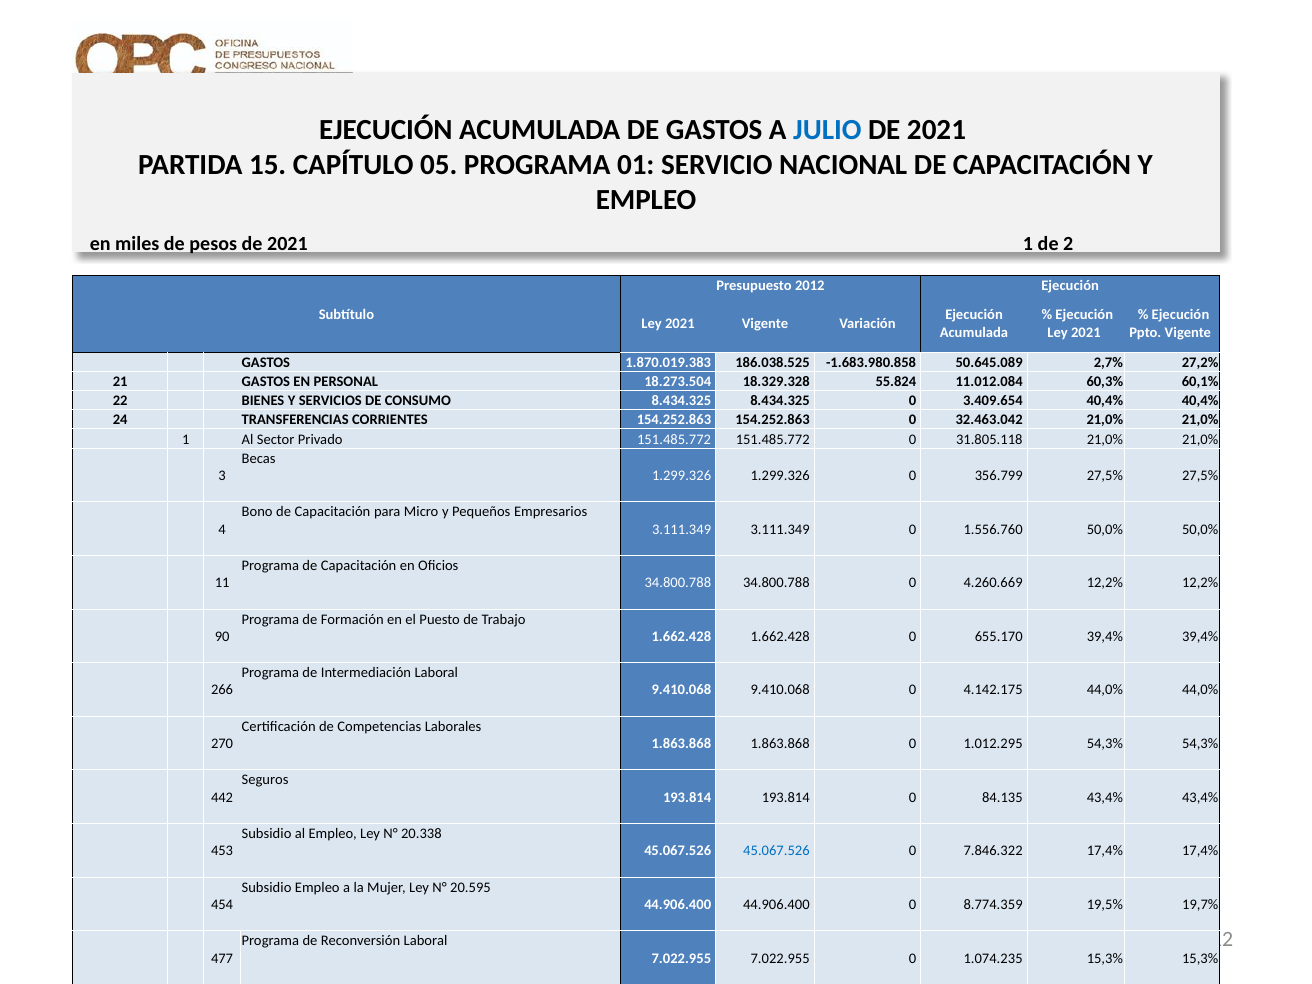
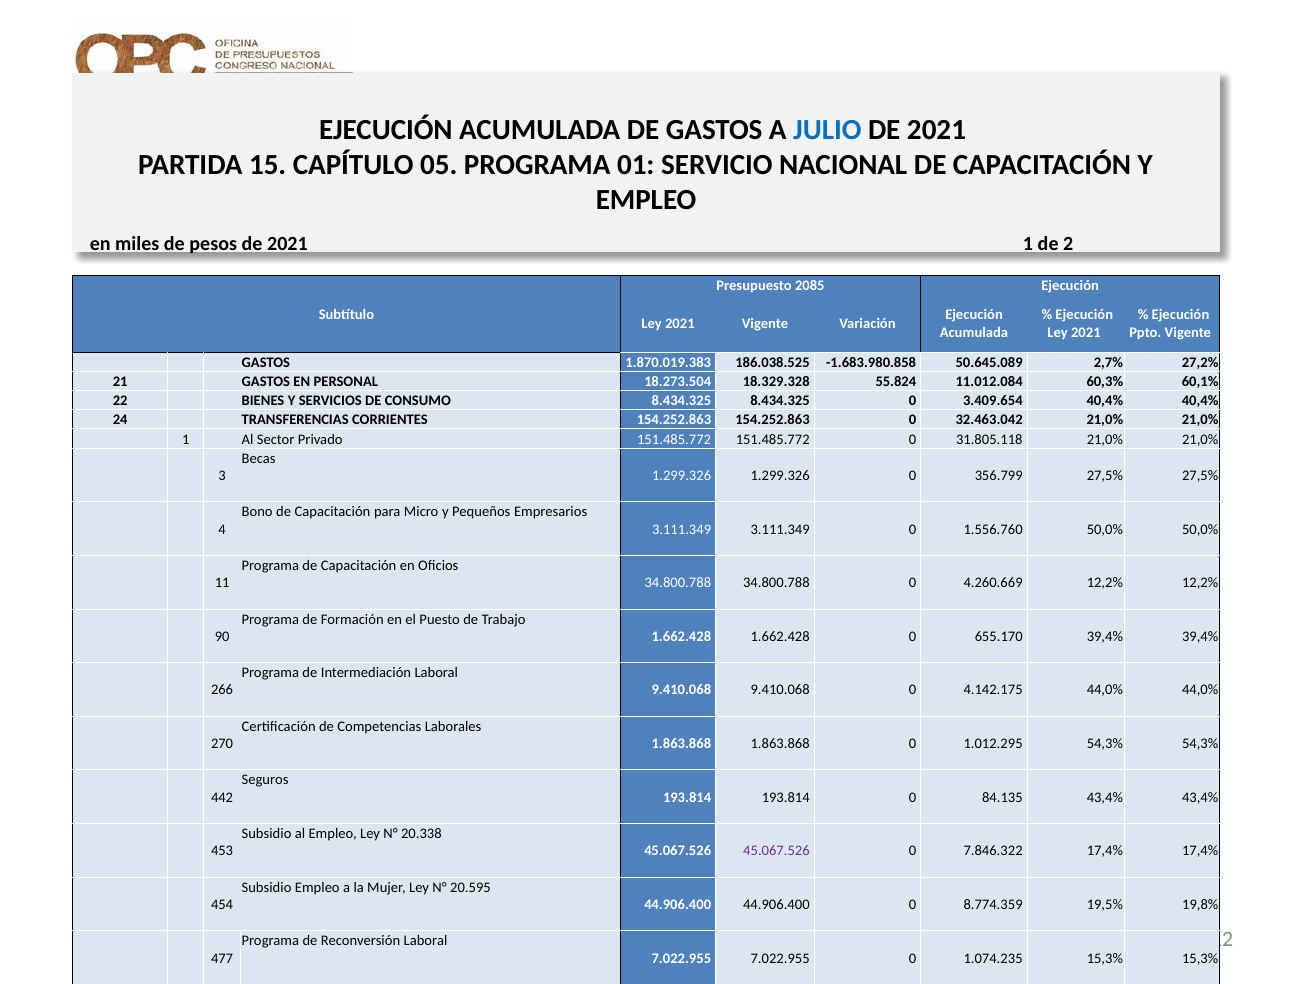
2012: 2012 -> 2085
45.067.526 at (776, 851) colour: blue -> purple
19,7%: 19,7% -> 19,8%
